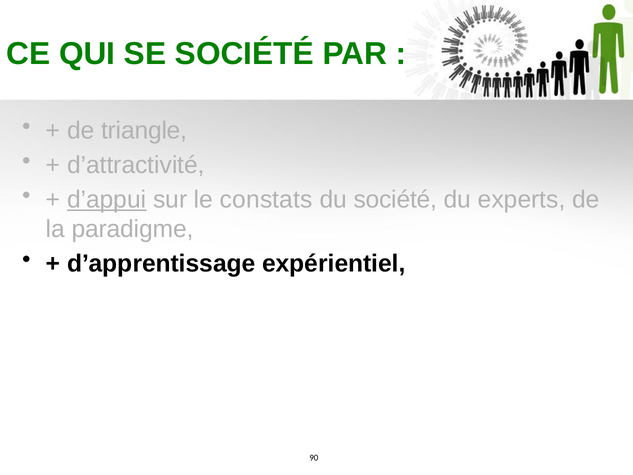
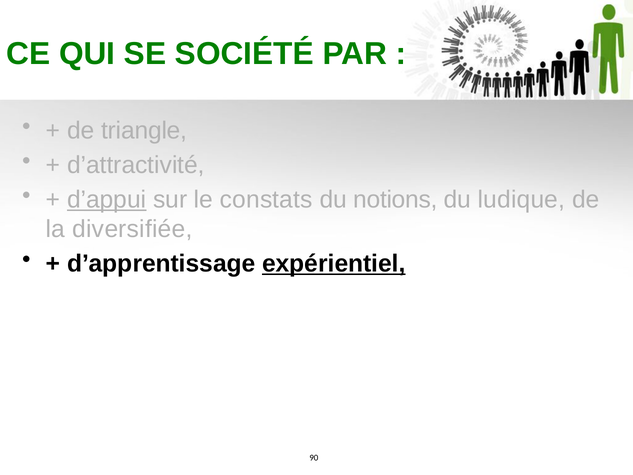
du société: société -> notions
experts: experts -> ludique
paradigme: paradigme -> diversifiée
expérientiel underline: none -> present
